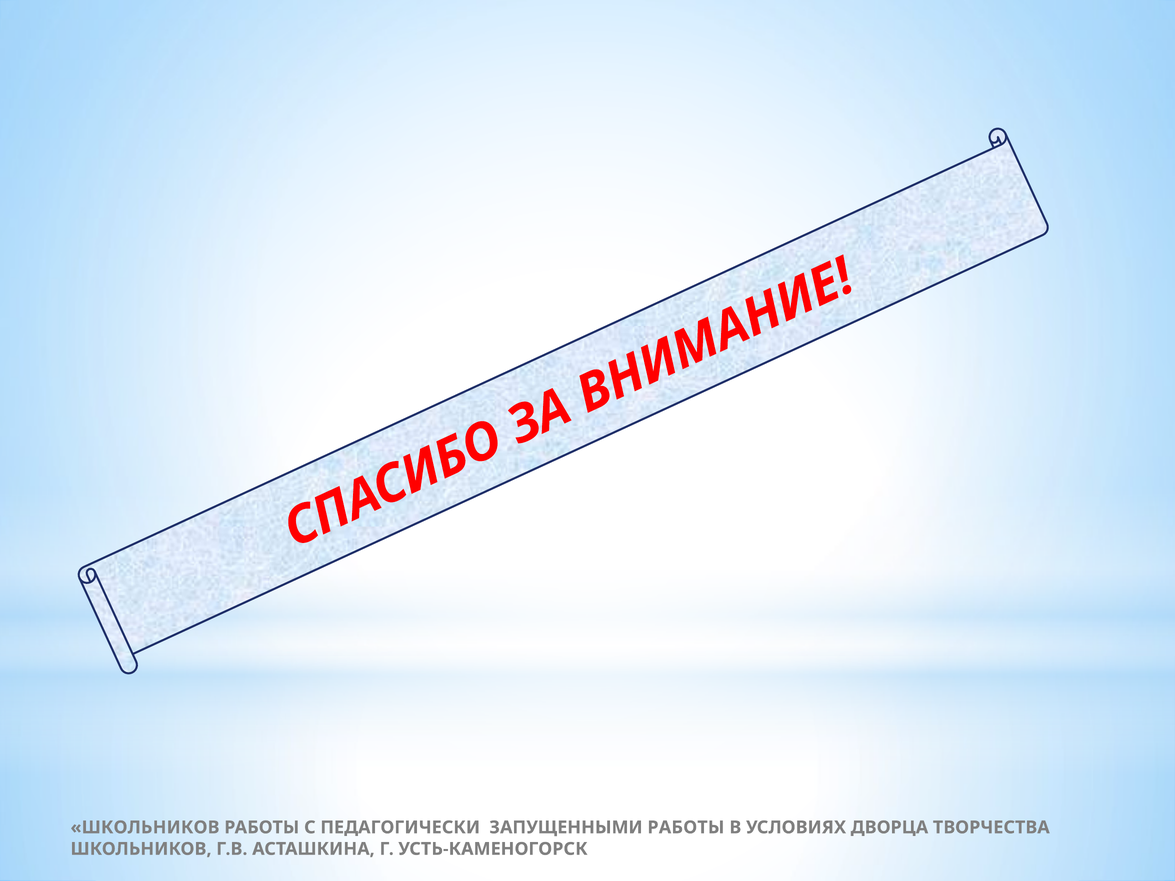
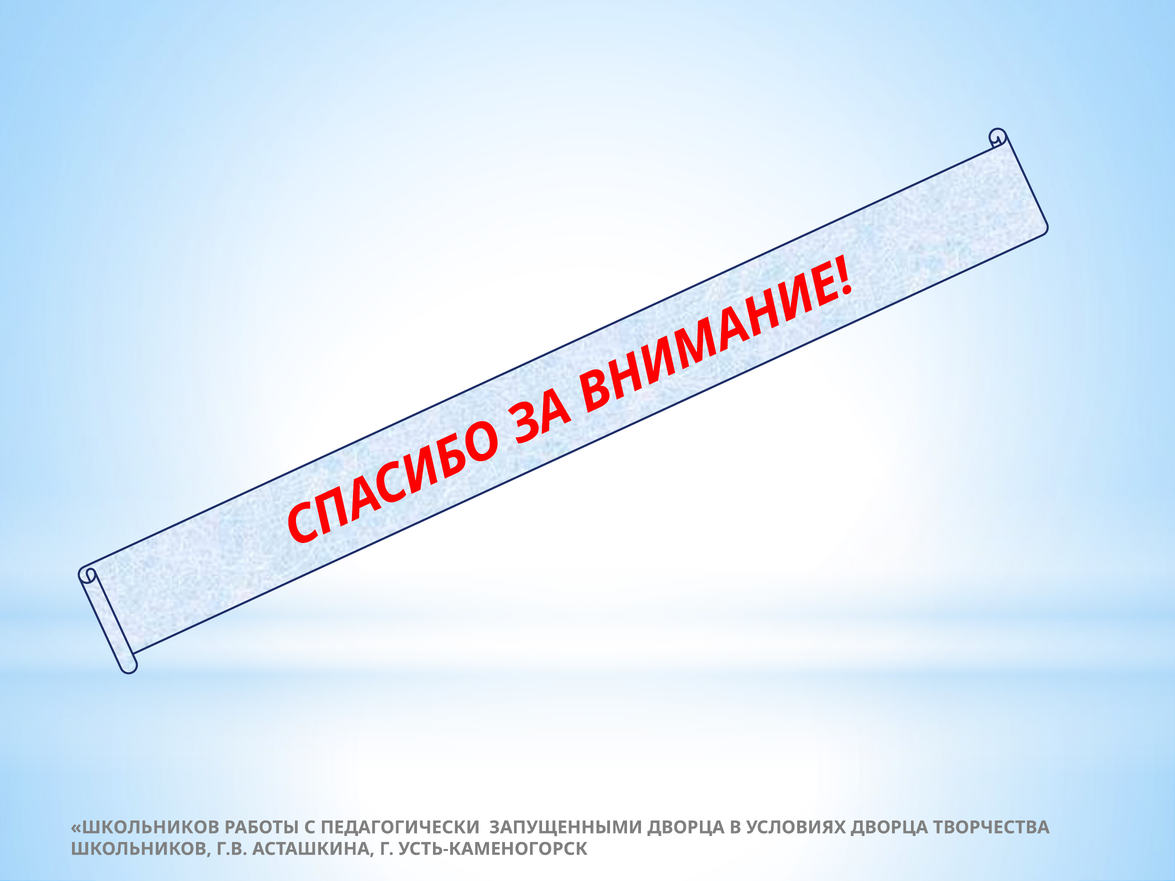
ЗАПУЩЕННЫМИ РАБОТЫ: РАБОТЫ -> ДВОРЦА
